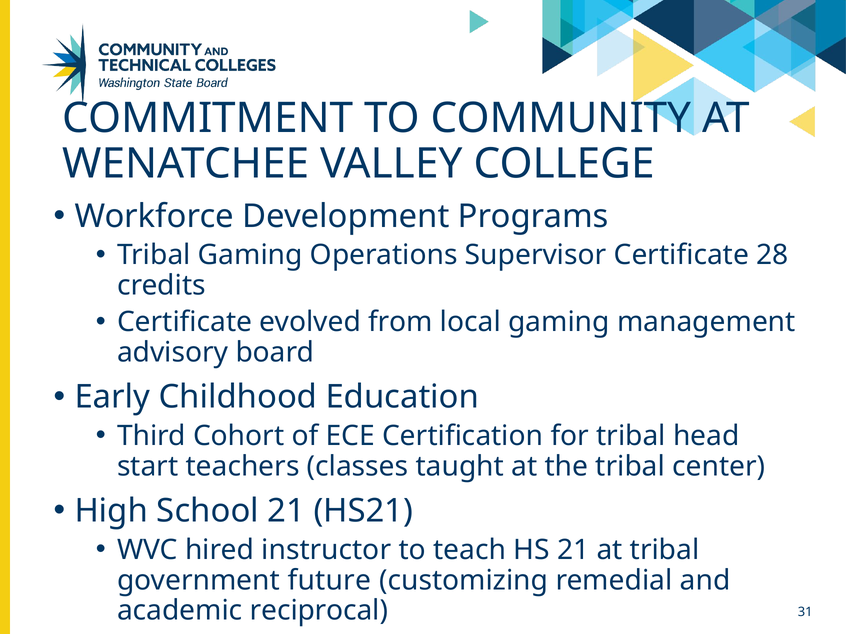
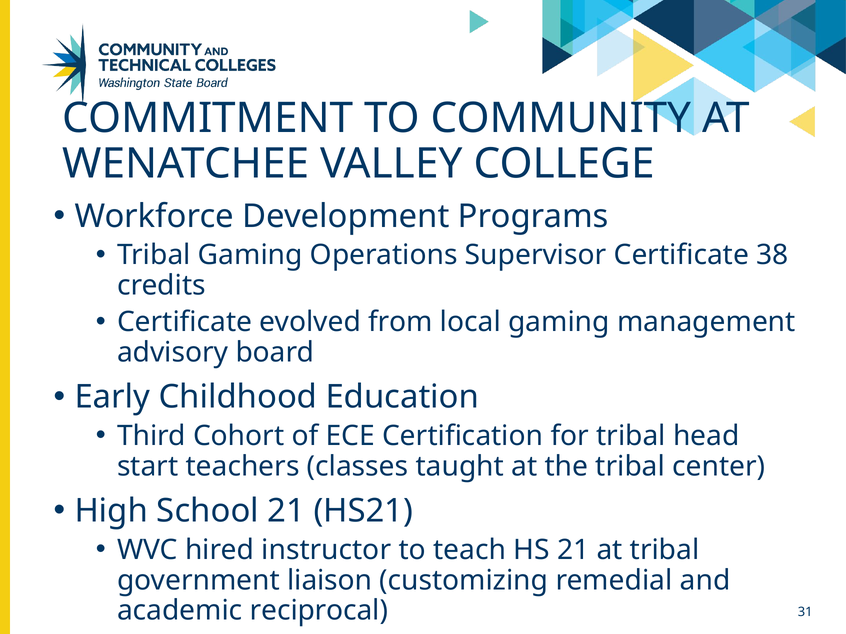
28: 28 -> 38
future: future -> liaison
